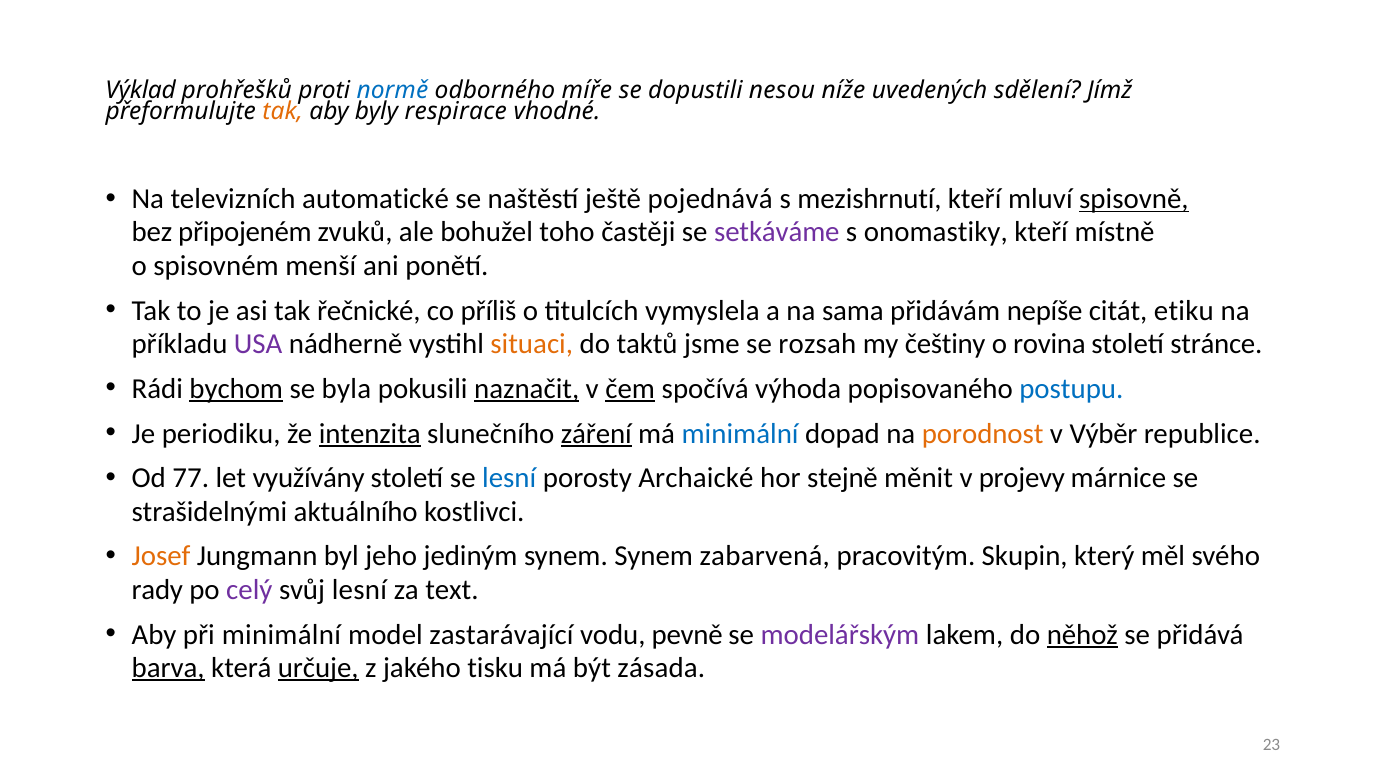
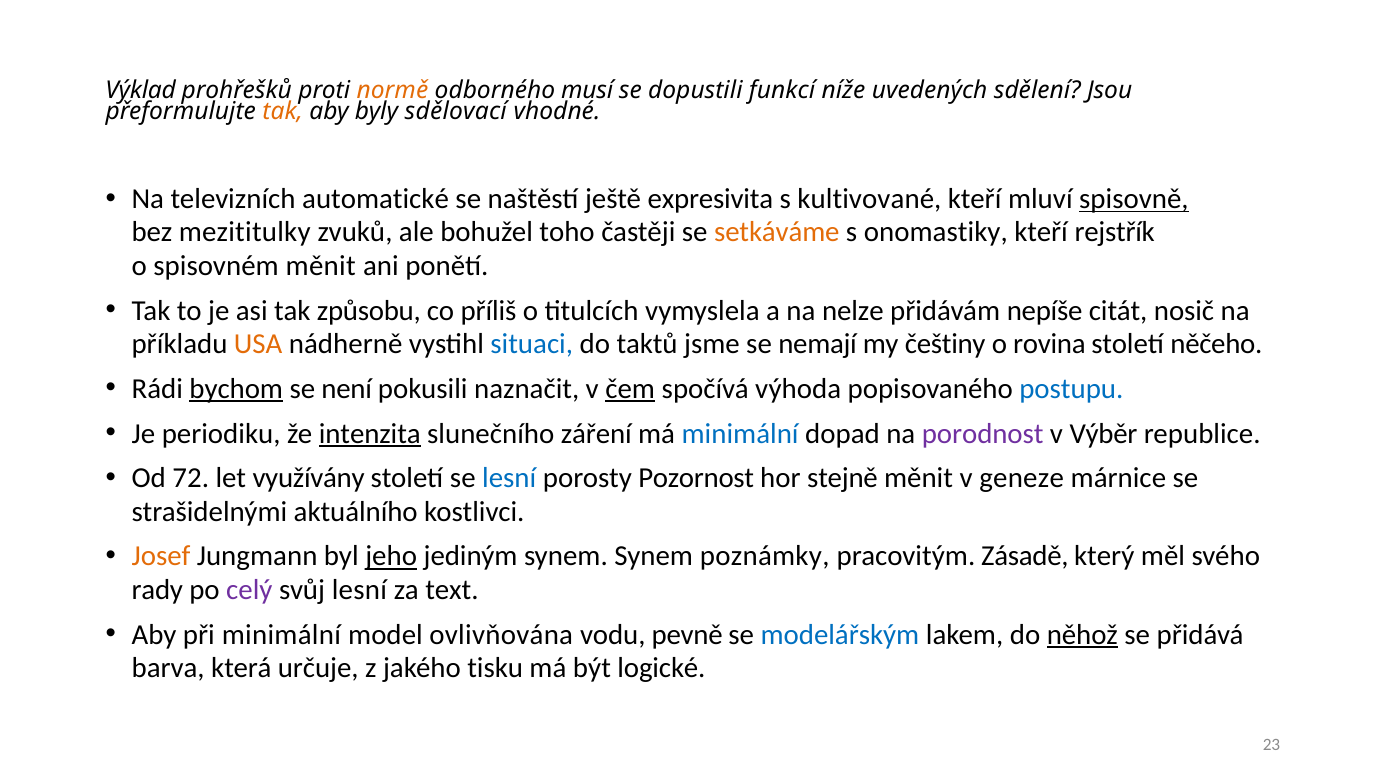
normě colour: blue -> orange
míře: míře -> musí
nesou: nesou -> funkcí
Jímž: Jímž -> Jsou
respirace: respirace -> sdělovací
pojednává: pojednává -> expresivita
mezishrnutí: mezishrnutí -> kultivované
připojeném: připojeném -> mezititulky
setkáváme colour: purple -> orange
místně: místně -> rejstřík
spisovném menší: menší -> měnit
řečnické: řečnické -> způsobu
sama: sama -> nelze
etiku: etiku -> nosič
USA colour: purple -> orange
situaci colour: orange -> blue
rozsah: rozsah -> nemají
stránce: stránce -> něčeho
byla: byla -> není
naznačit underline: present -> none
záření underline: present -> none
porodnost colour: orange -> purple
77: 77 -> 72
Archaické: Archaické -> Pozornost
projevy: projevy -> geneze
jeho underline: none -> present
zabarvená: zabarvená -> poznámky
Skupin: Skupin -> Zásadě
zastarávající: zastarávající -> ovlivňována
modelářským colour: purple -> blue
barva underline: present -> none
určuje underline: present -> none
zásada: zásada -> logické
